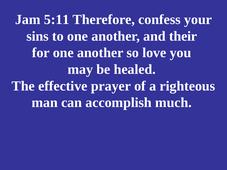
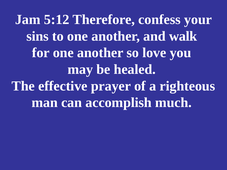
5:11: 5:11 -> 5:12
their: their -> walk
